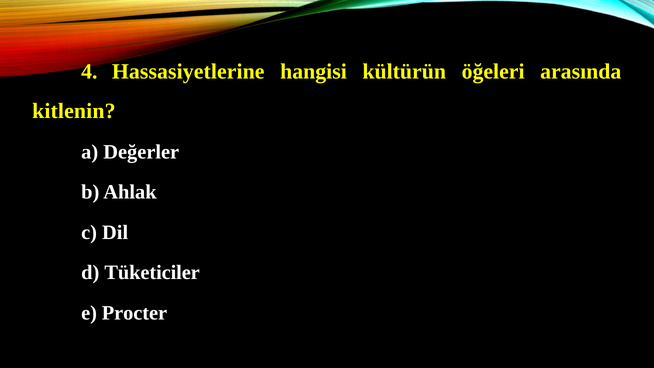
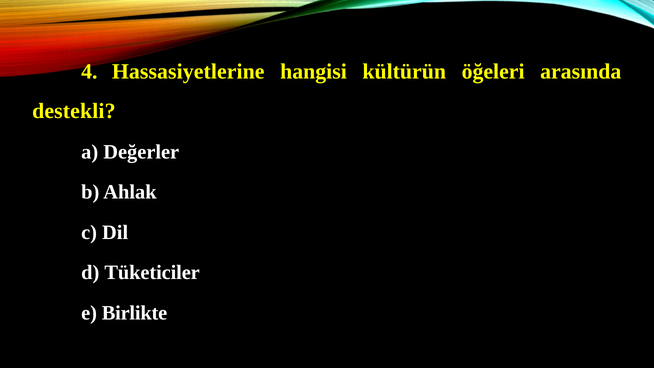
kitlenin: kitlenin -> destekli
Procter: Procter -> Birlikte
